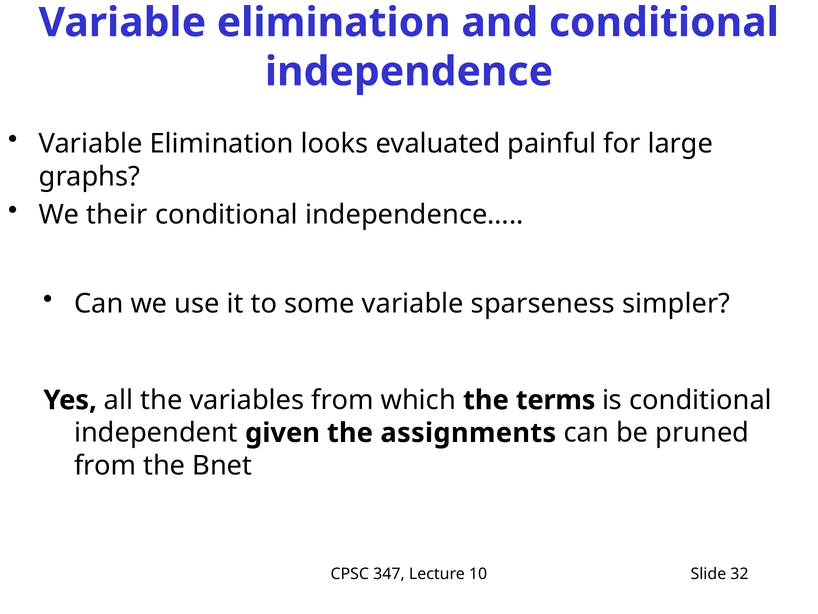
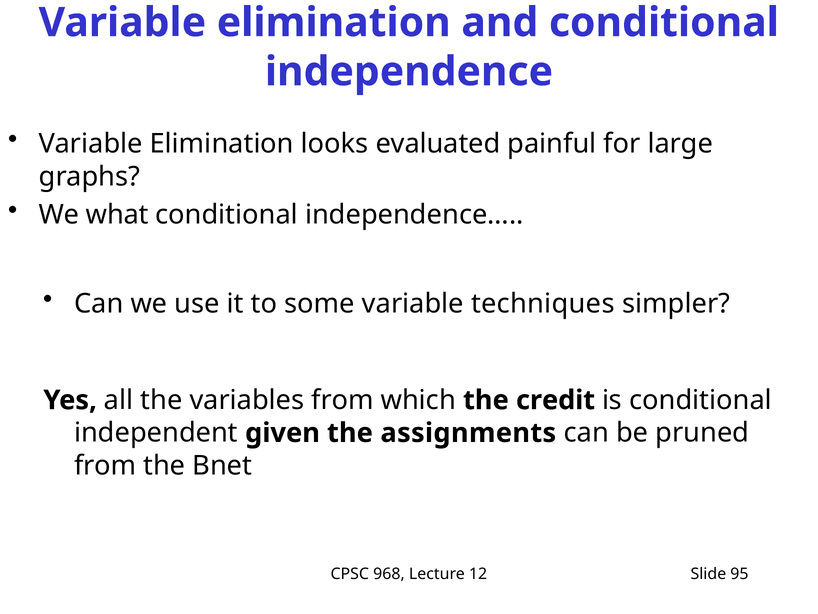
their: their -> what
sparseness: sparseness -> techniques
terms: terms -> credit
347: 347 -> 968
10: 10 -> 12
32: 32 -> 95
